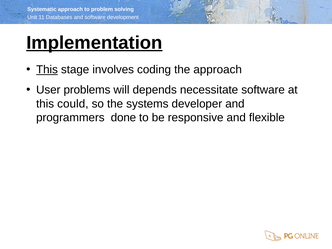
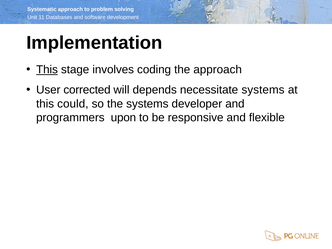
Implementation underline: present -> none
problems: problems -> corrected
necessitate software: software -> systems
done: done -> upon
